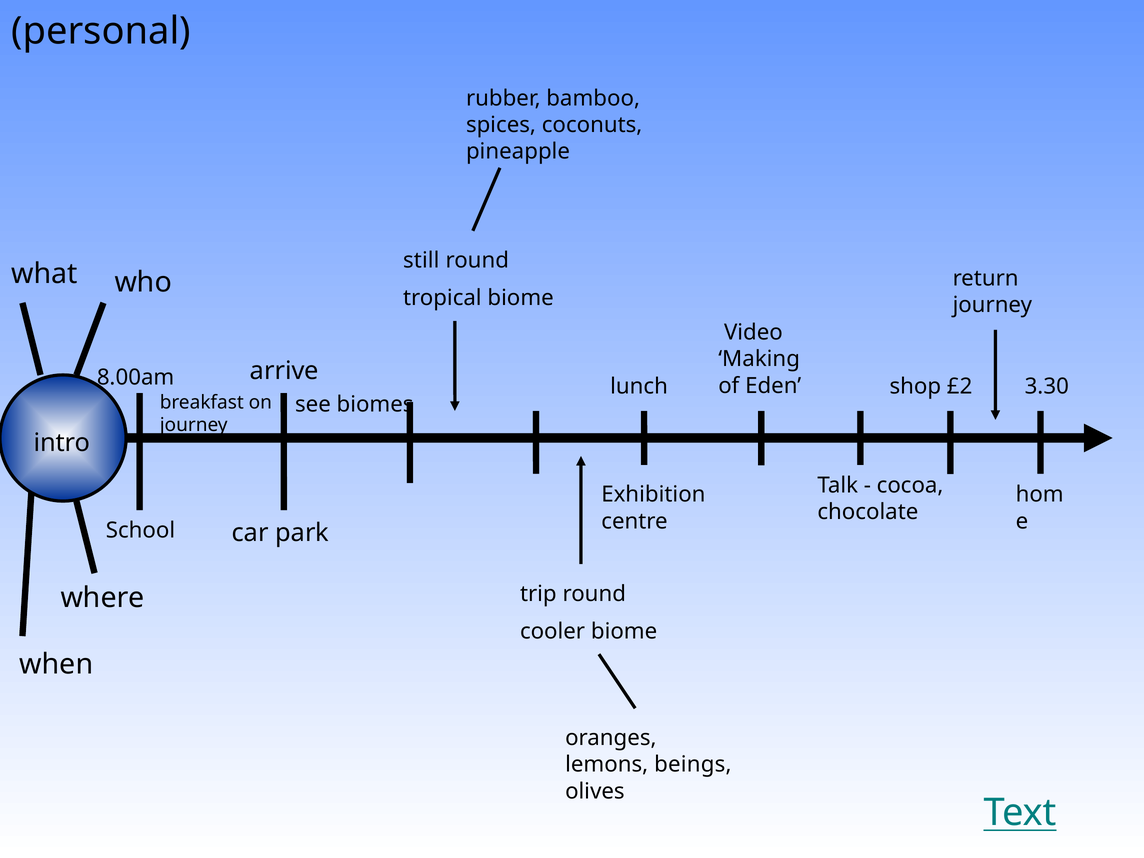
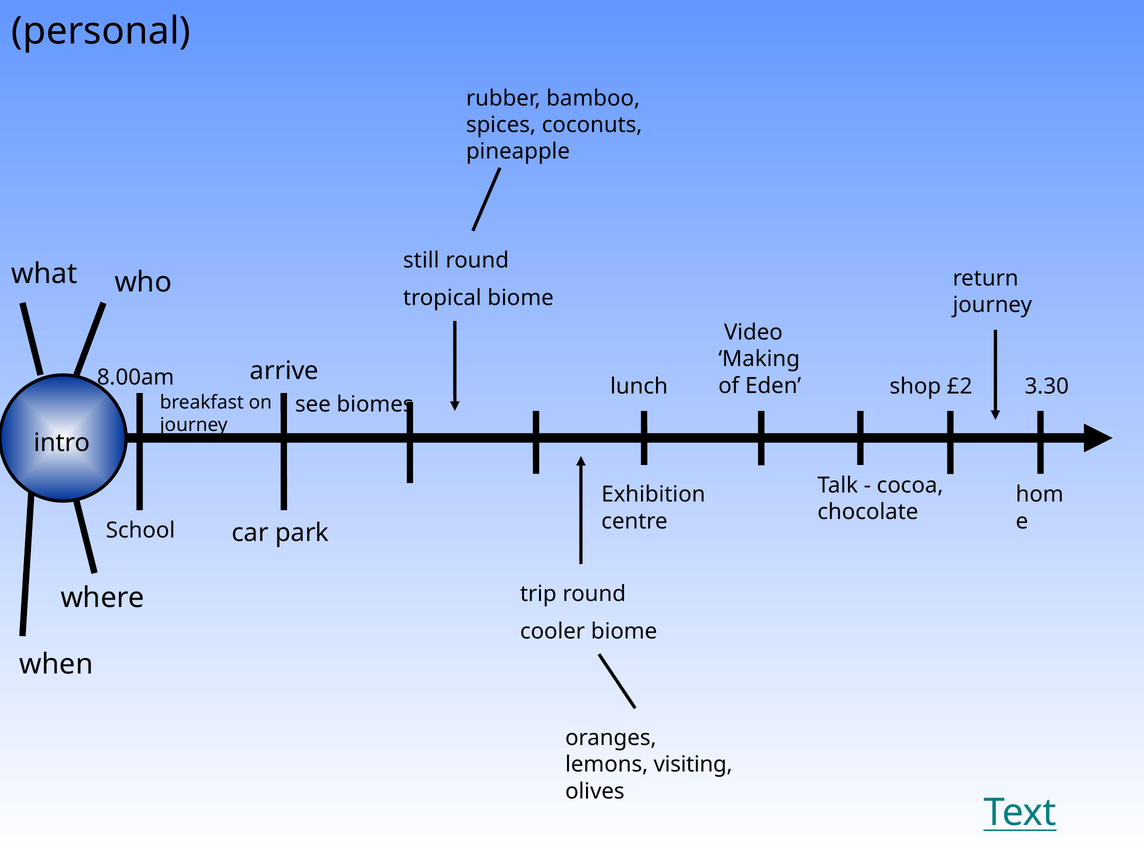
beings: beings -> visiting
